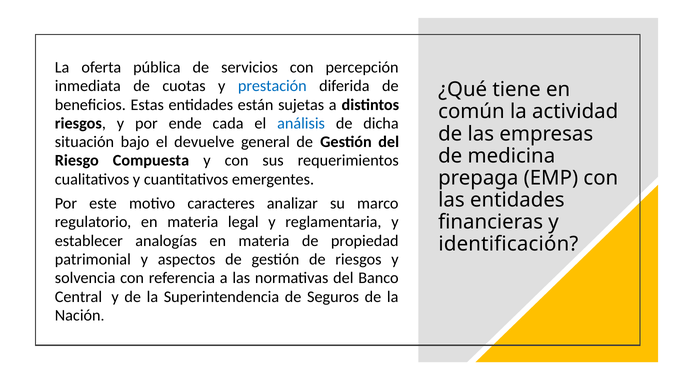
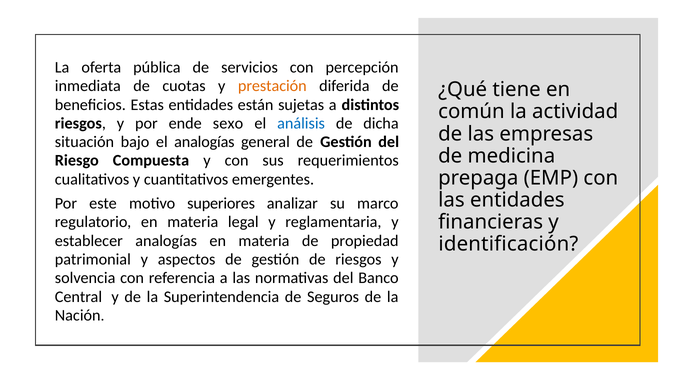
prestación colour: blue -> orange
cada: cada -> sexo
el devuelve: devuelve -> analogías
caracteres: caracteres -> superiores
